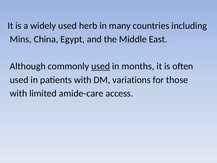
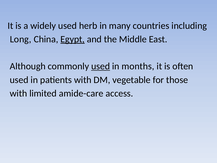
Mins: Mins -> Long
Egypt underline: none -> present
variations: variations -> vegetable
